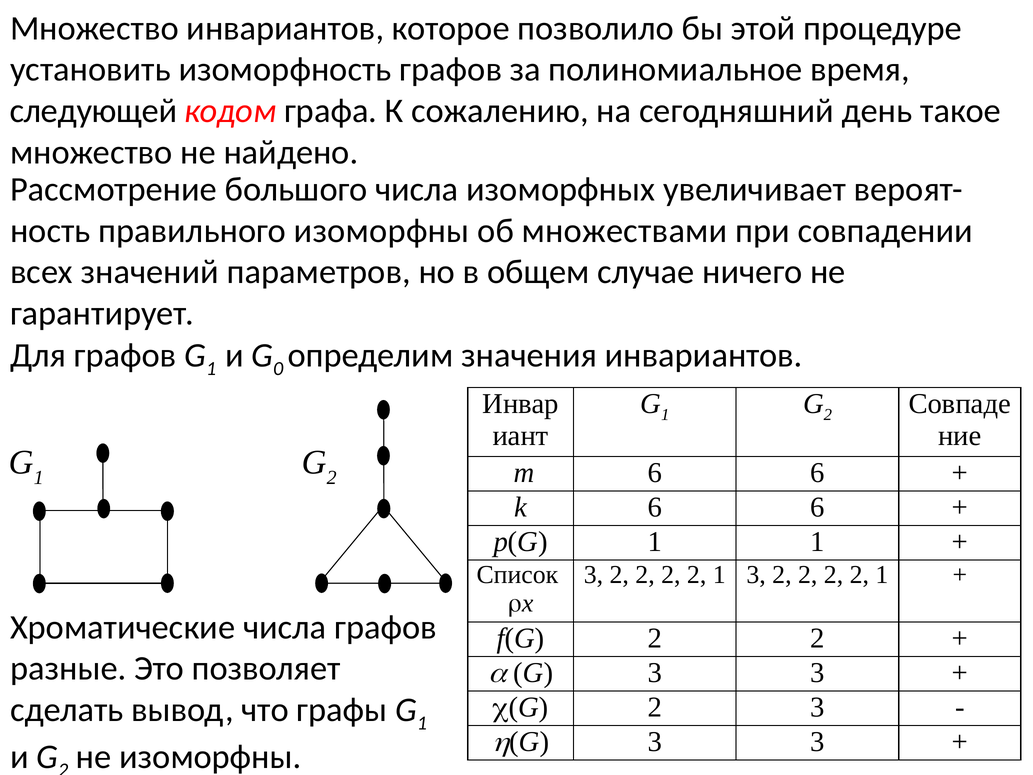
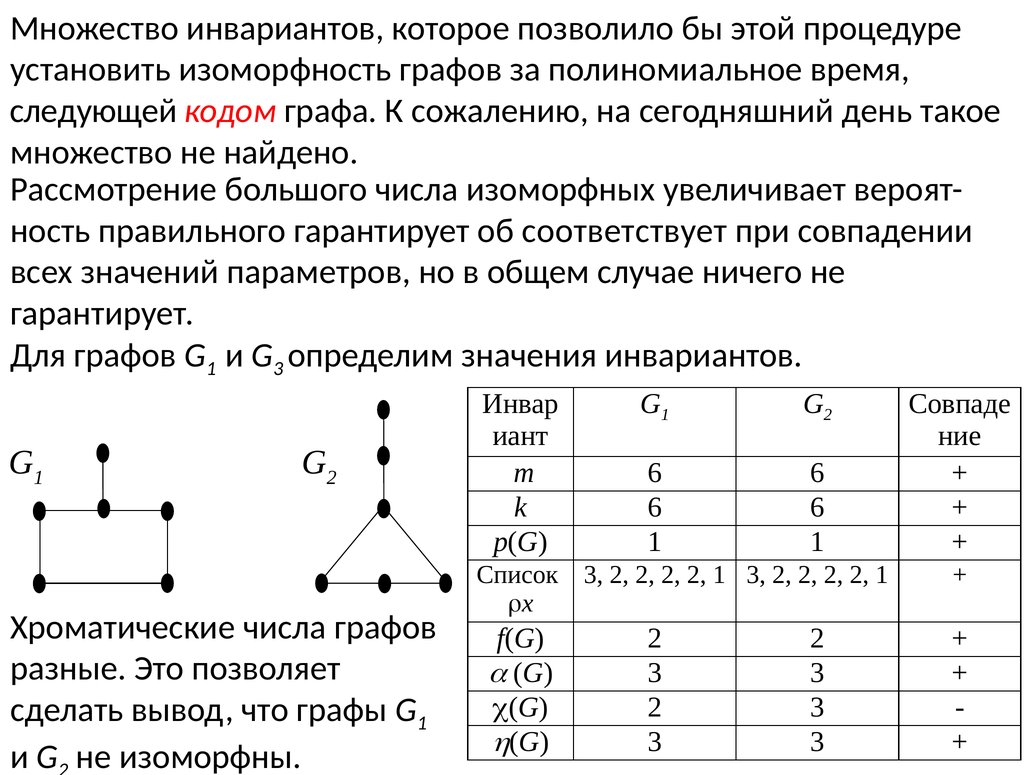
правильного изоморфны: изоморфны -> гарантирует
множествами: множествами -> соответствует
и G 0: 0 -> 3
